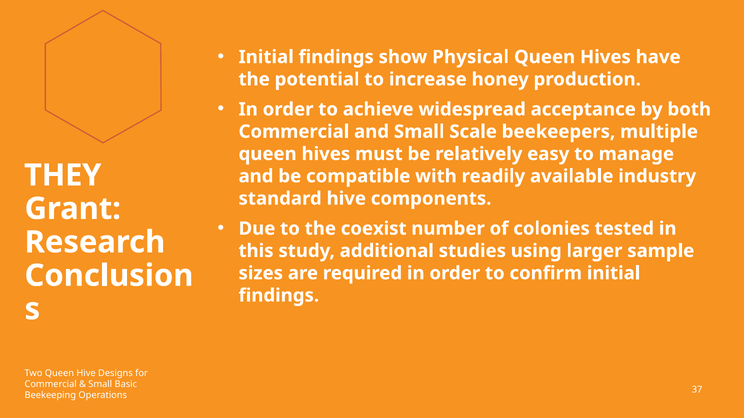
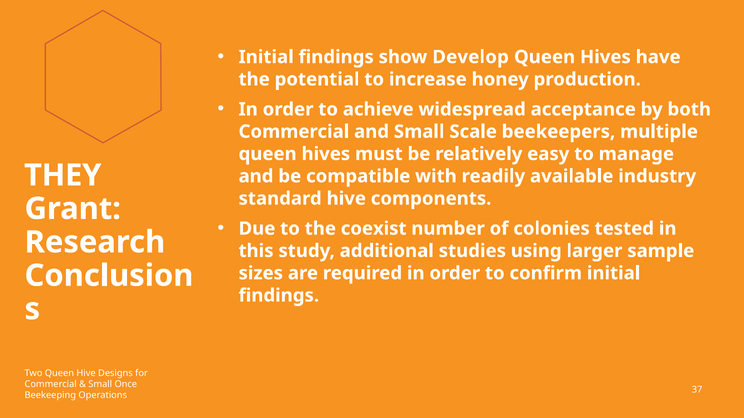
Physical: Physical -> Develop
Basic: Basic -> Once
